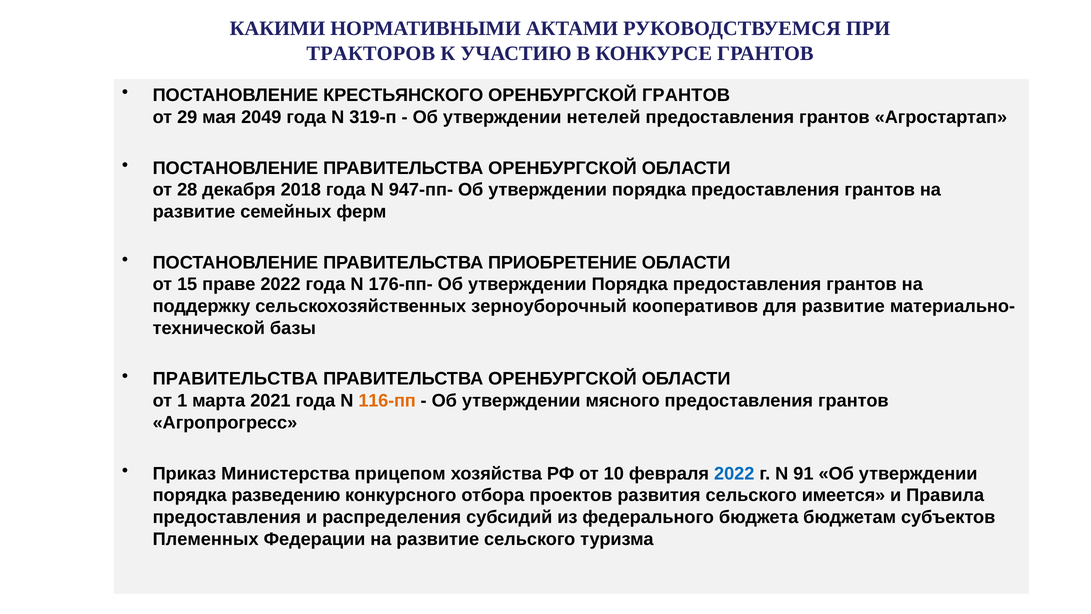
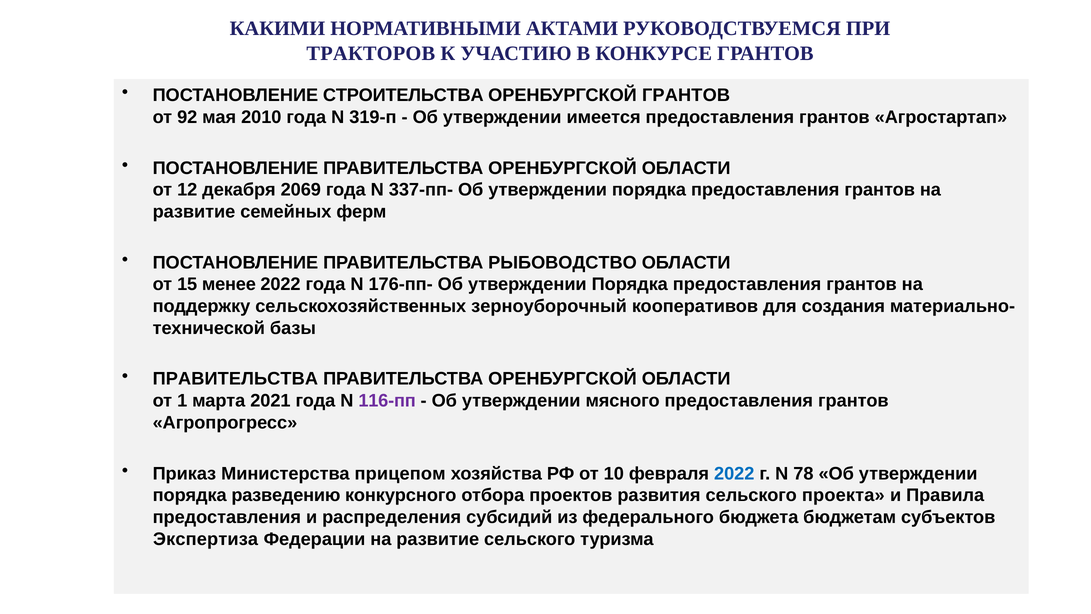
КРЕСТЬЯНСКОГО: КРЕСТЬЯНСКОГО -> СТРОИТЕЛЬСТВА
29: 29 -> 92
2049: 2049 -> 2010
нетелей: нетелей -> имеется
28: 28 -> 12
2018: 2018 -> 2069
947-пп-: 947-пп- -> 337-пп-
ПРИОБРЕТЕНИЕ: ПРИОБРЕТЕНИЕ -> РЫБОВОДСТВО
праве: праве -> менее
для развитие: развитие -> создания
116-пп colour: orange -> purple
91: 91 -> 78
имеется: имеется -> проекта
Племенных: Племенных -> Экспертиза
